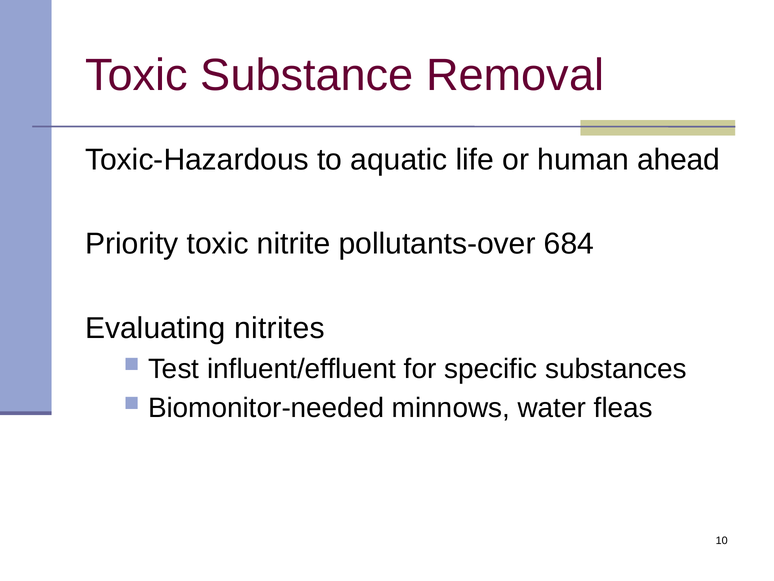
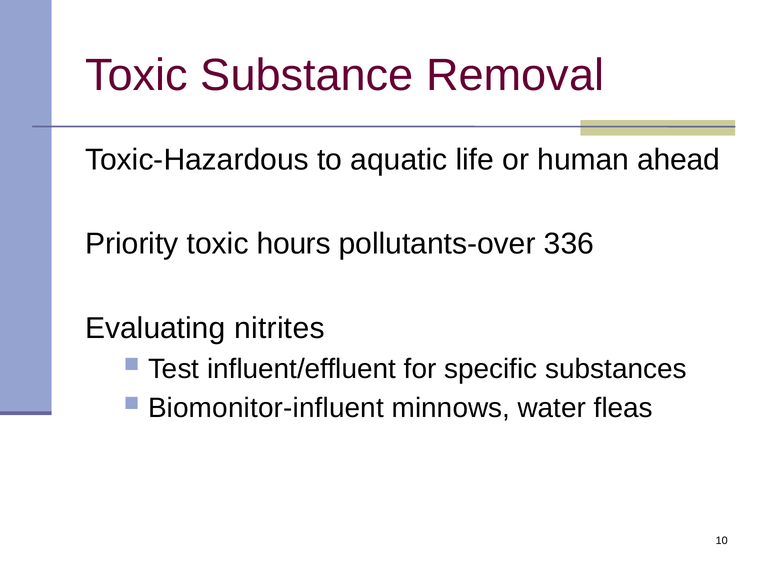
nitrite: nitrite -> hours
684: 684 -> 336
Biomonitor-needed: Biomonitor-needed -> Biomonitor-influent
